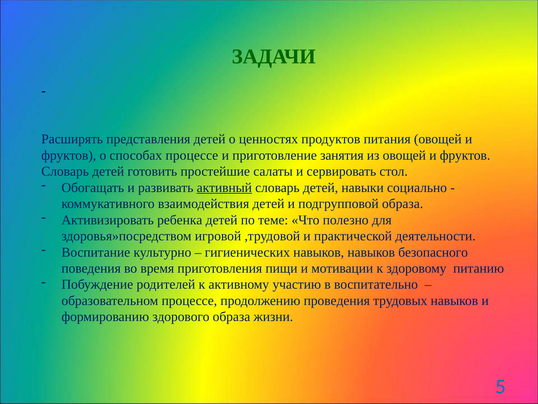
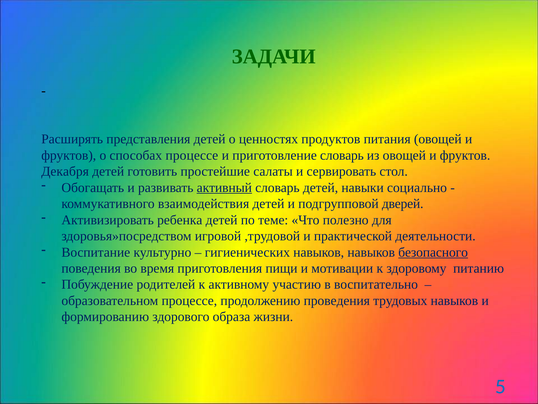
приготовление занятия: занятия -> словарь
Словарь at (65, 171): Словарь -> Декабря
подгрупповой образа: образа -> дверей
безопасного underline: none -> present
